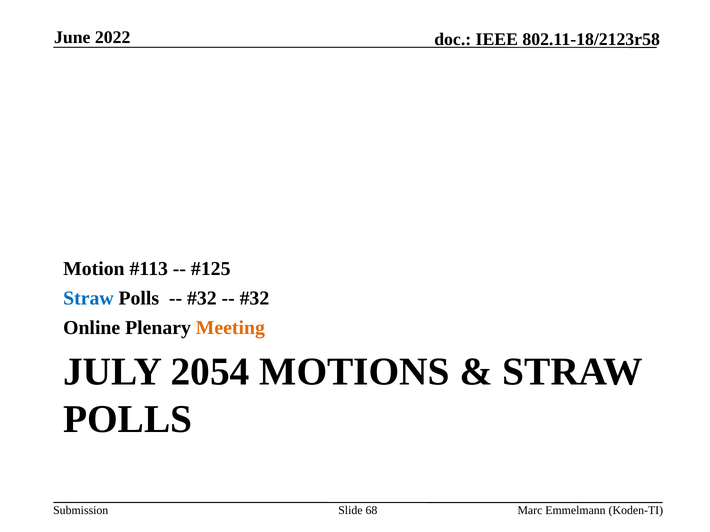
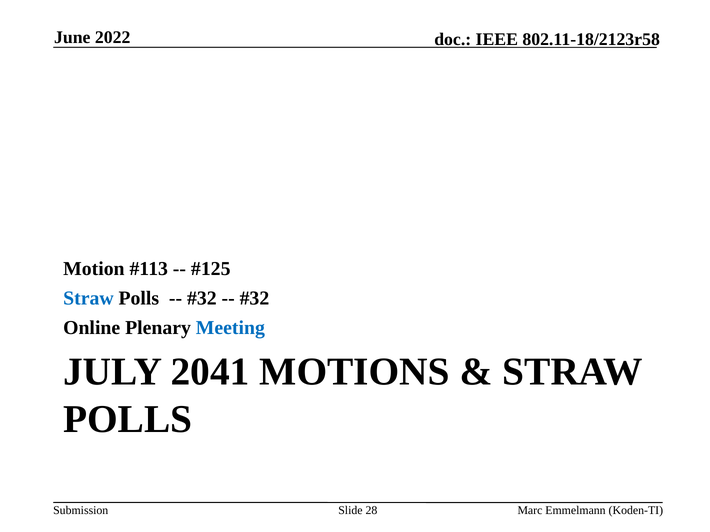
Meeting colour: orange -> blue
2054: 2054 -> 2041
68: 68 -> 28
